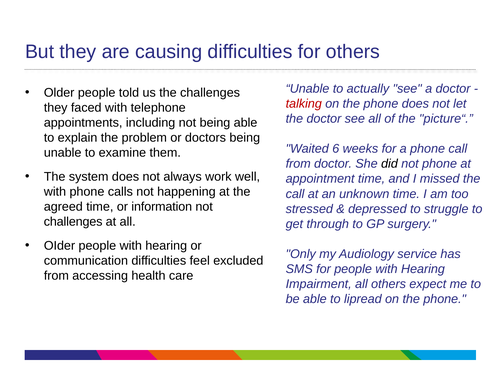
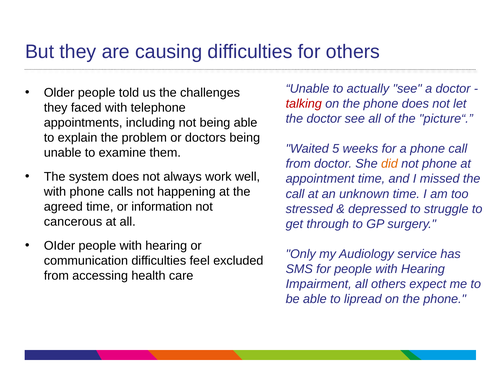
6: 6 -> 5
did colour: black -> orange
challenges at (73, 222): challenges -> cancerous
